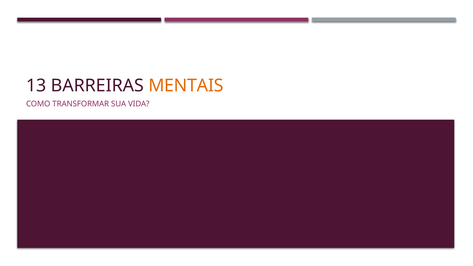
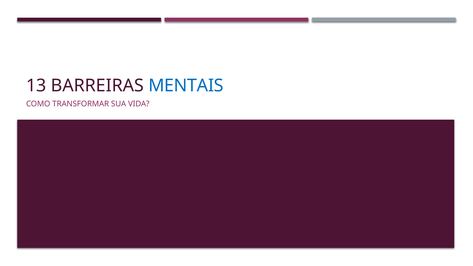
MENTAIS colour: orange -> blue
